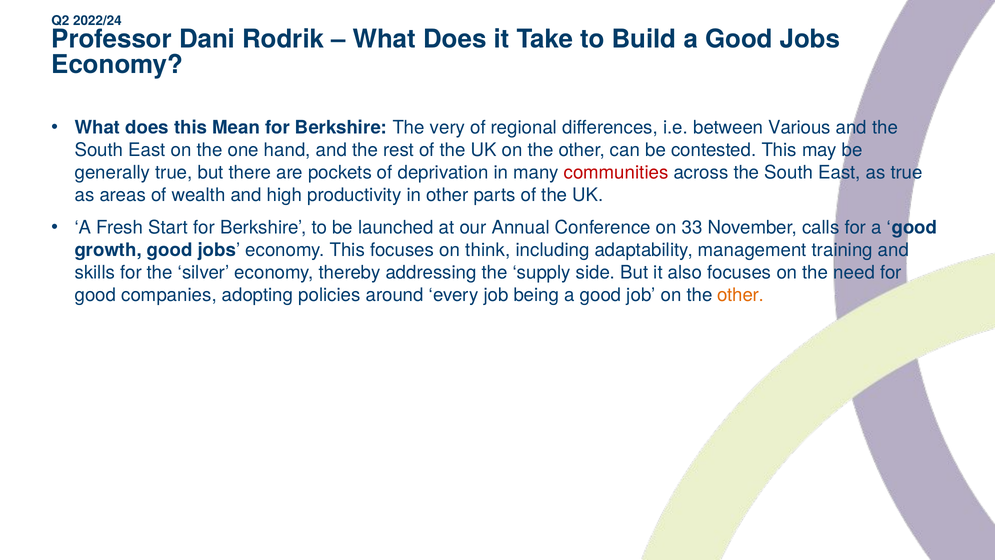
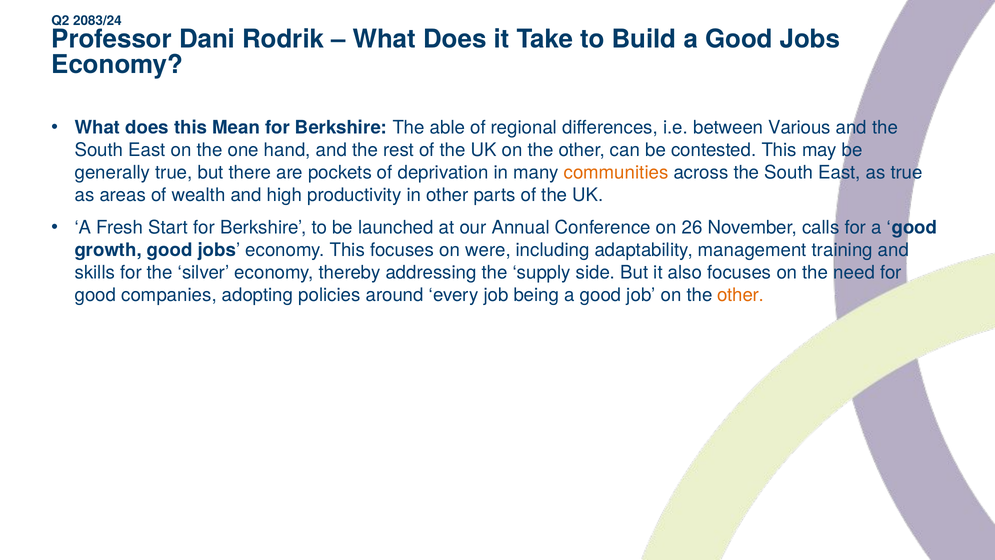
2022/24: 2022/24 -> 2083/24
very: very -> able
communities colour: red -> orange
33: 33 -> 26
think: think -> were
